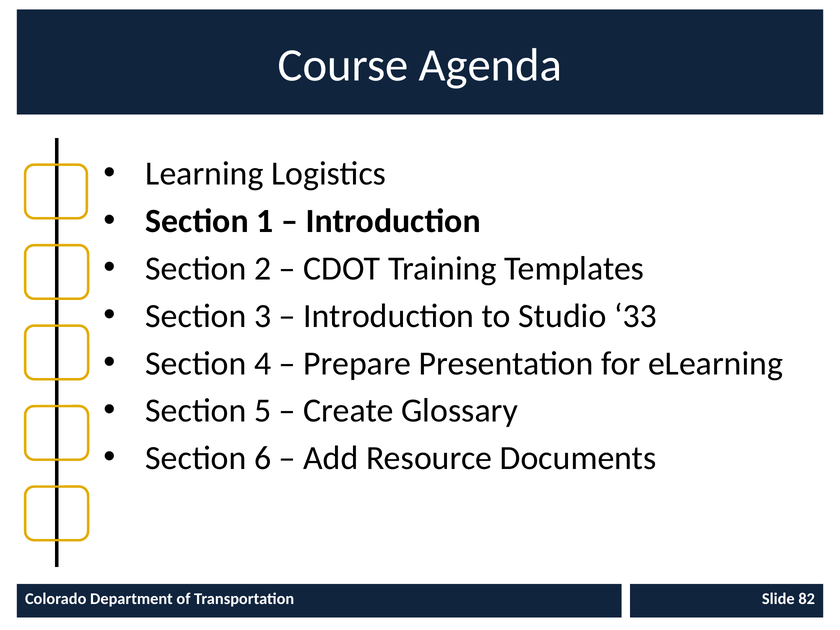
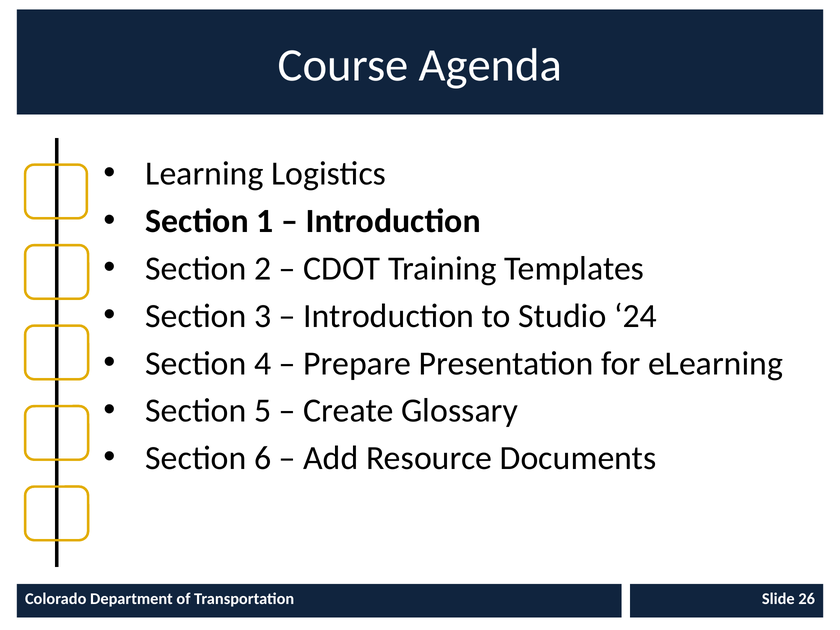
33: 33 -> 24
82: 82 -> 26
